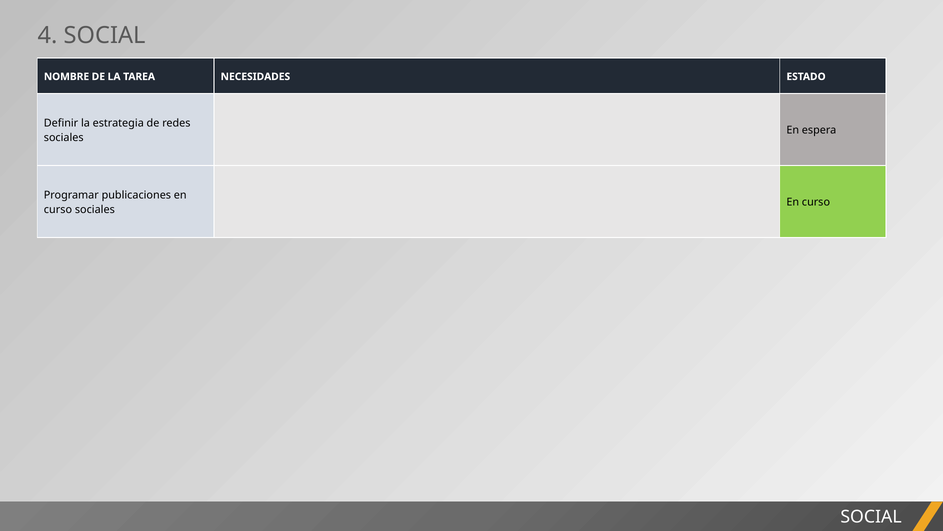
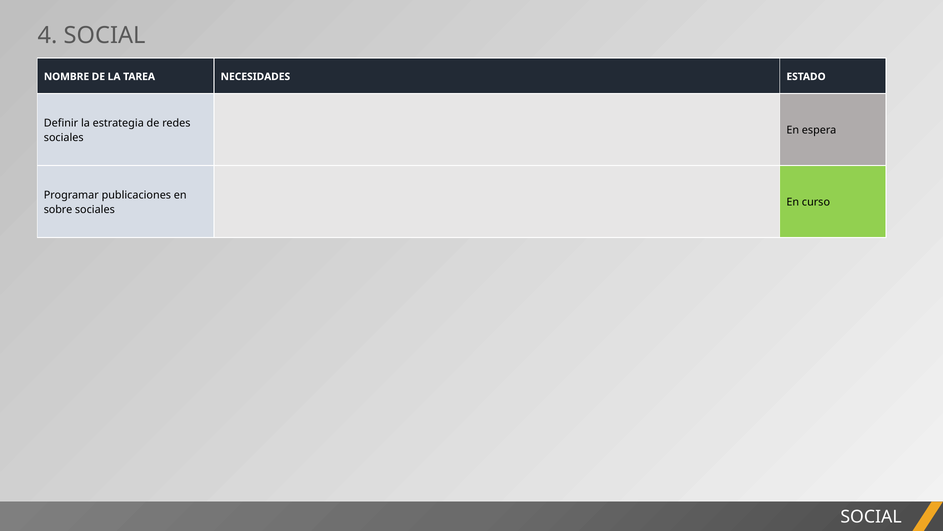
curso at (58, 210): curso -> sobre
